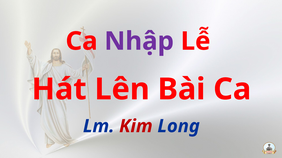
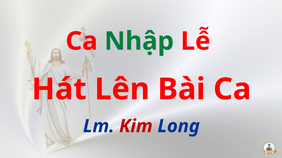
Nhập colour: purple -> green
